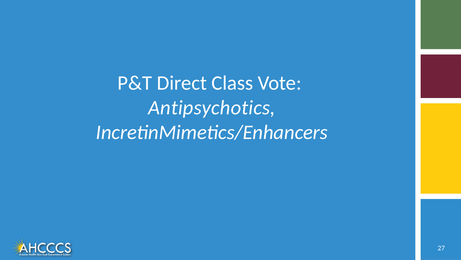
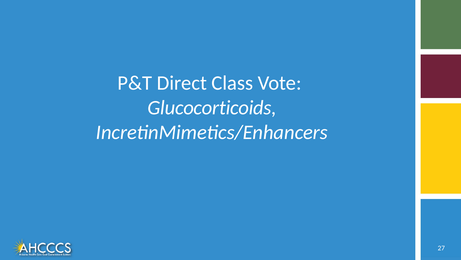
Antipsychotics: Antipsychotics -> Glucocorticoids
